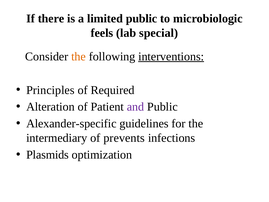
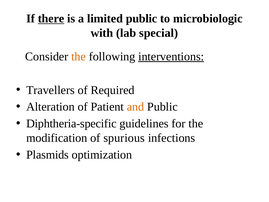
there underline: none -> present
feels: feels -> with
Principles: Principles -> Travellers
and colour: purple -> orange
Alexander-specific: Alexander-specific -> Diphtheria-specific
intermediary: intermediary -> modification
prevents: prevents -> spurious
